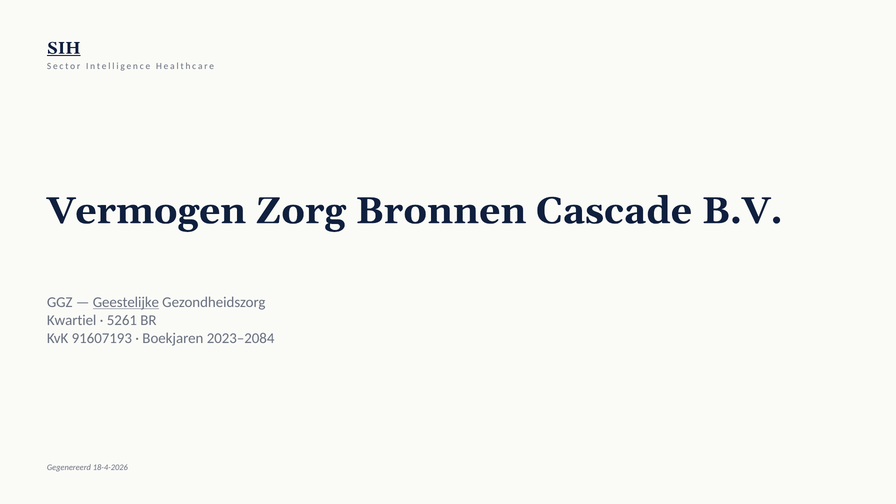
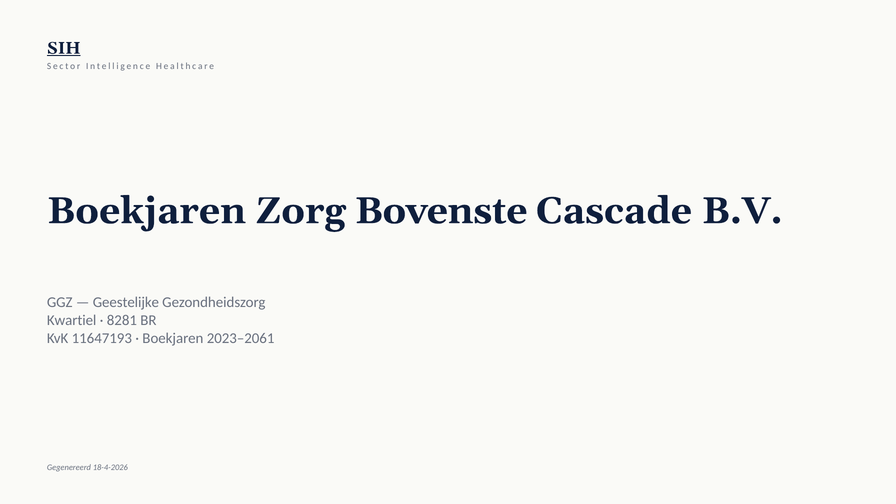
Vermogen at (147, 211): Vermogen -> Boekjaren
Bronnen: Bronnen -> Bovenste
Geestelijke underline: present -> none
5261: 5261 -> 8281
91607193: 91607193 -> 11647193
2023–2084: 2023–2084 -> 2023–2061
